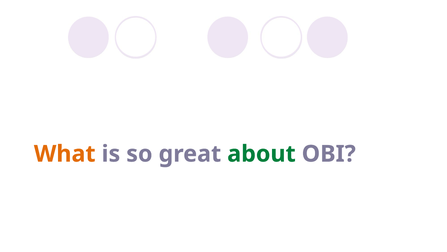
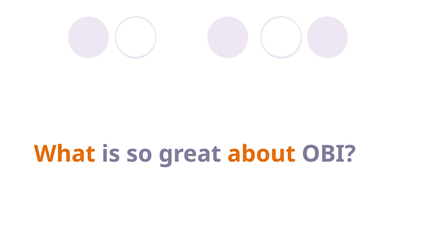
about colour: green -> orange
